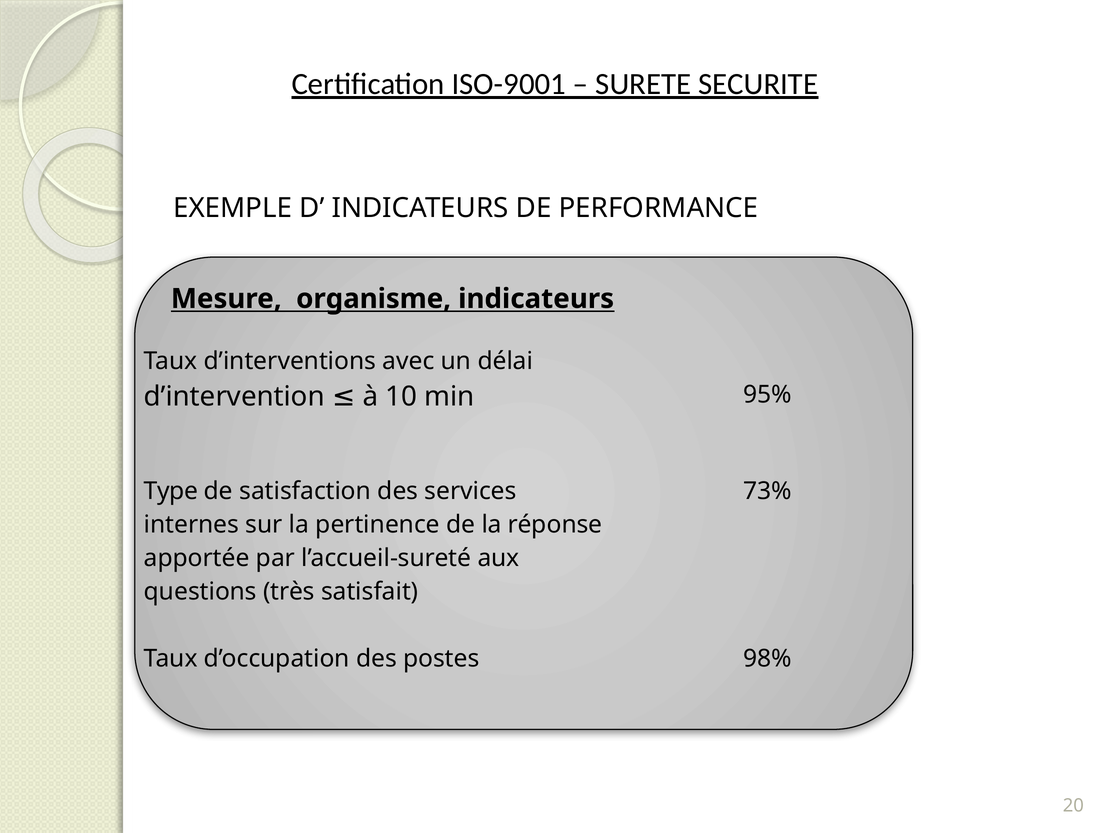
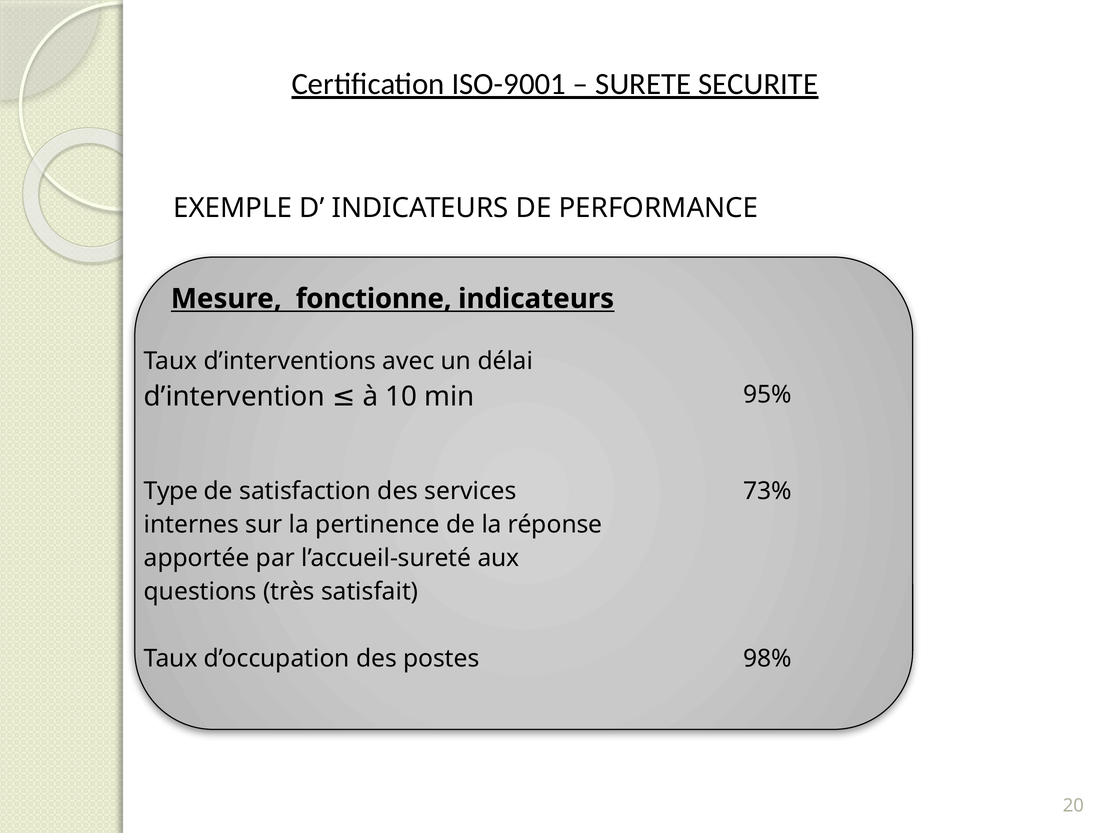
organisme: organisme -> fonctionne
